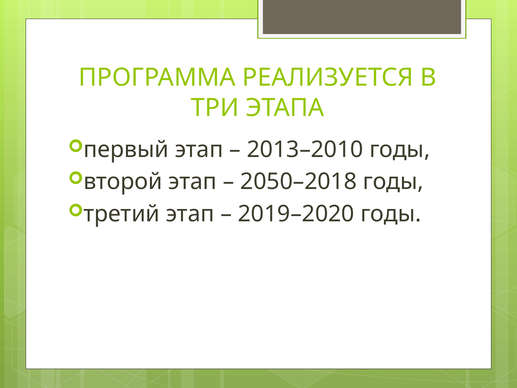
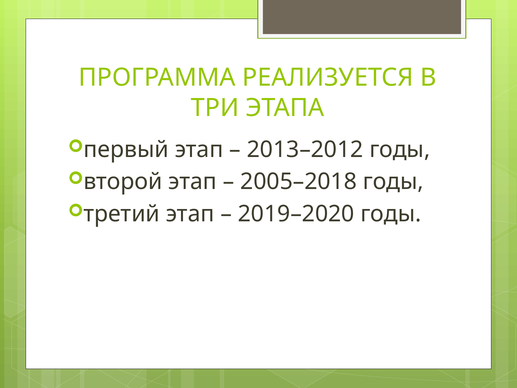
2013–2010: 2013–2010 -> 2013–2012
2050–2018: 2050–2018 -> 2005–2018
